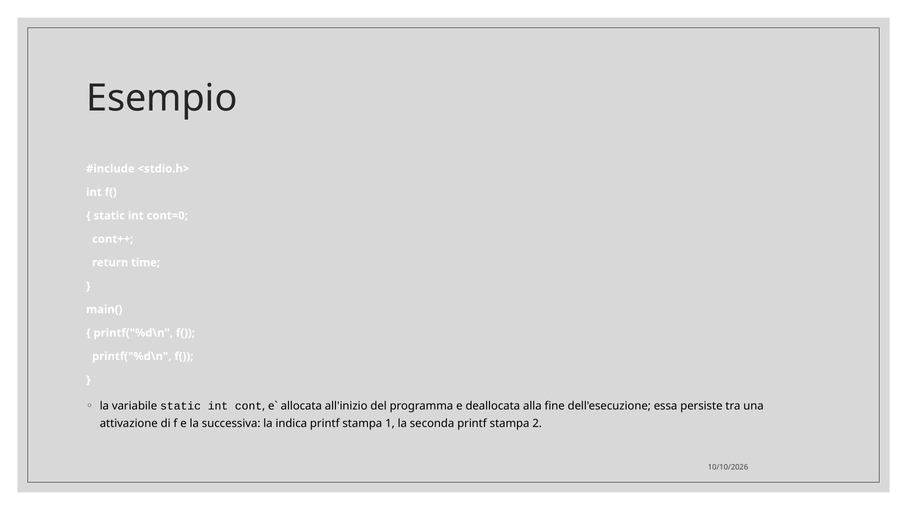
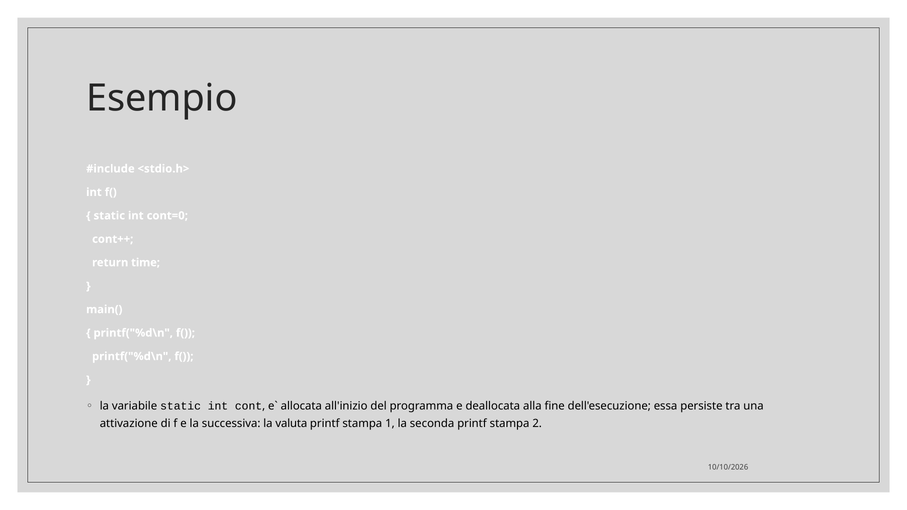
indica: indica -> valuta
